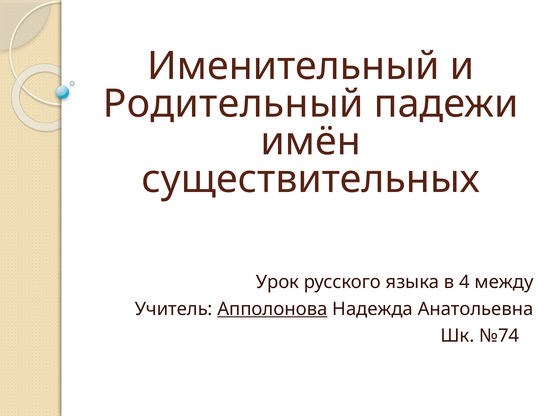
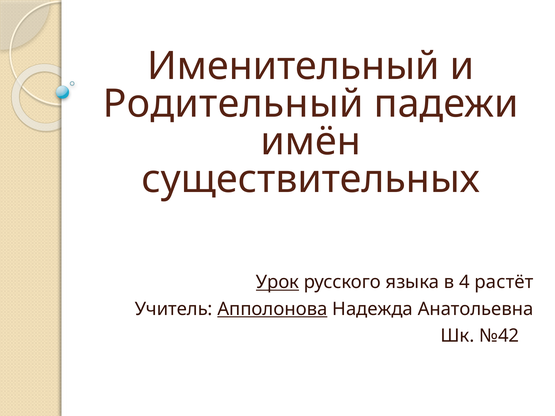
Урок underline: none -> present
между: между -> растёт
№74: №74 -> №42
